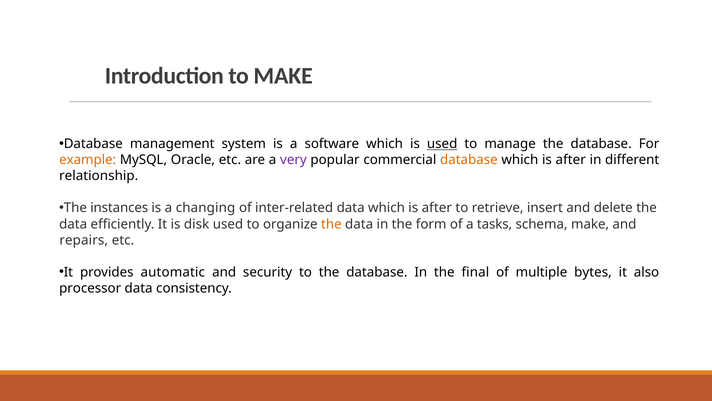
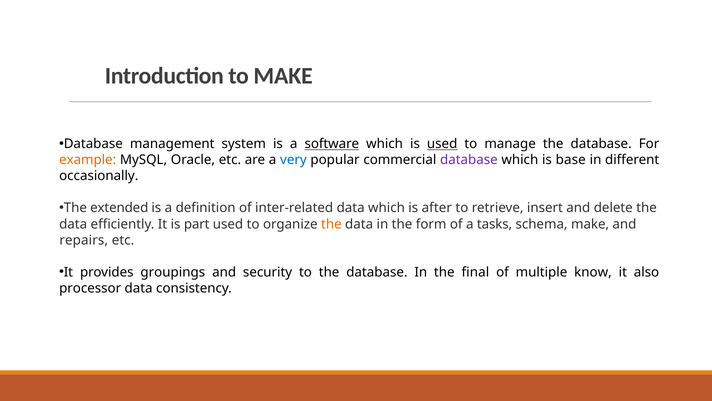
software underline: none -> present
very colour: purple -> blue
database at (469, 160) colour: orange -> purple
after at (571, 160): after -> base
relationship: relationship -> occasionally
instances: instances -> extended
changing: changing -> definition
disk: disk -> part
automatic: automatic -> groupings
bytes: bytes -> know
